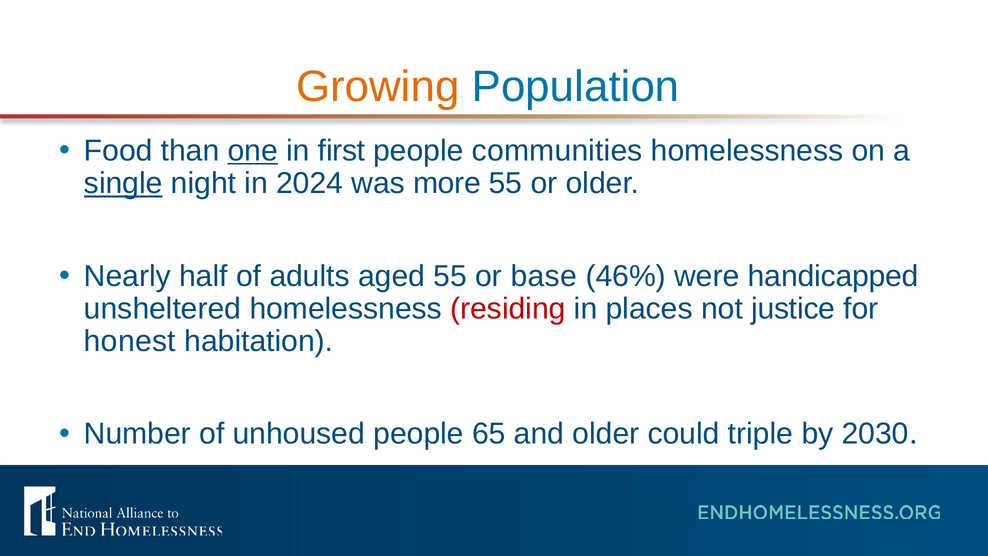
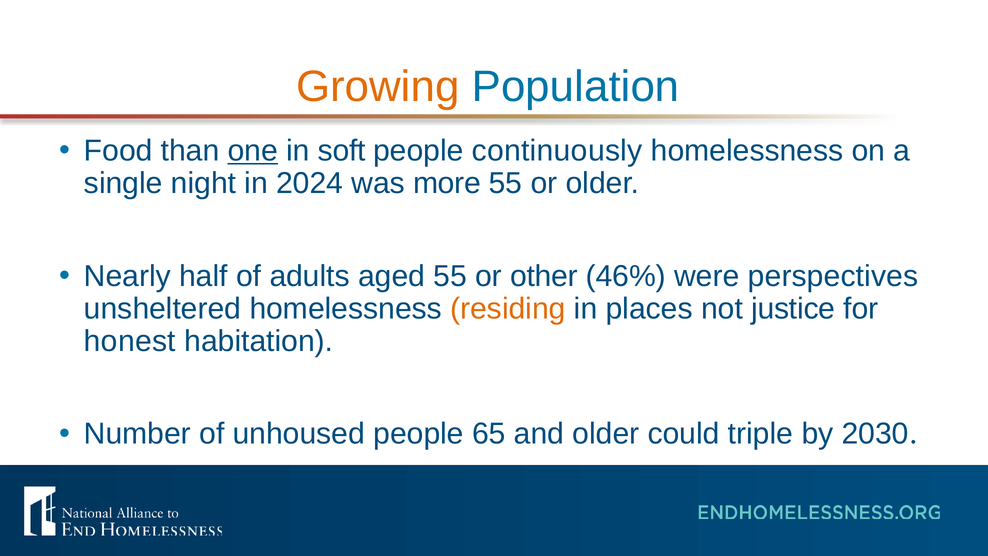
first: first -> soft
communities: communities -> continuously
single underline: present -> none
base: base -> other
handicapped: handicapped -> perspectives
residing colour: red -> orange
